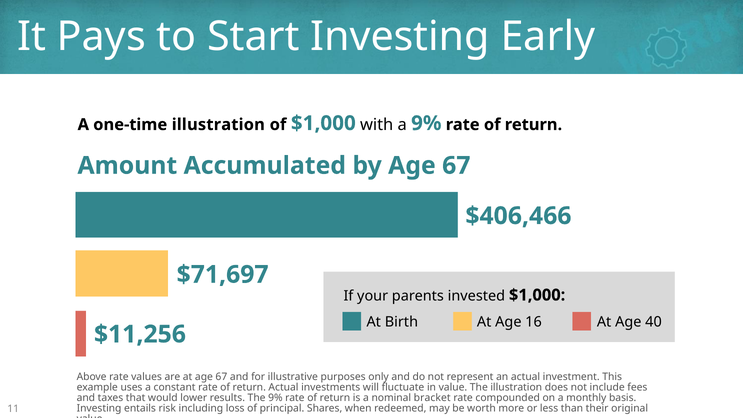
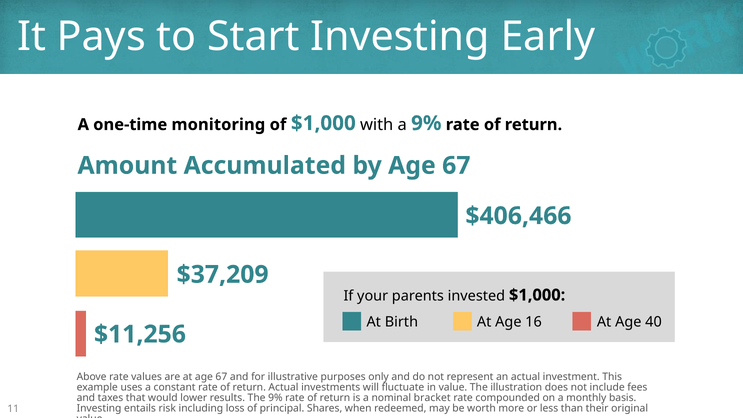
one-time illustration: illustration -> monitoring
$71,697: $71,697 -> $37,209
